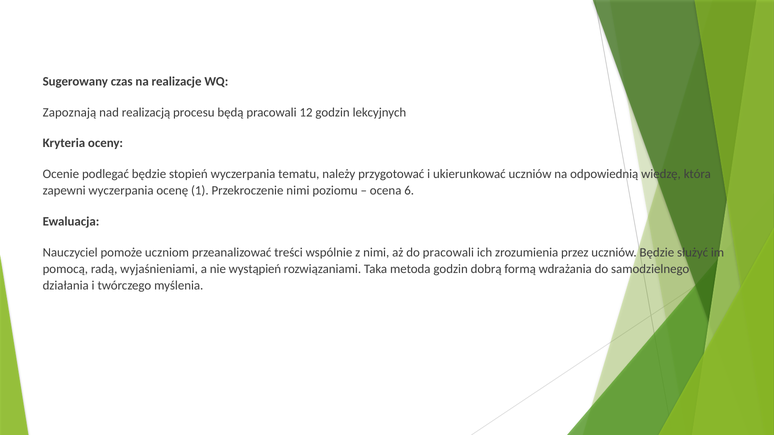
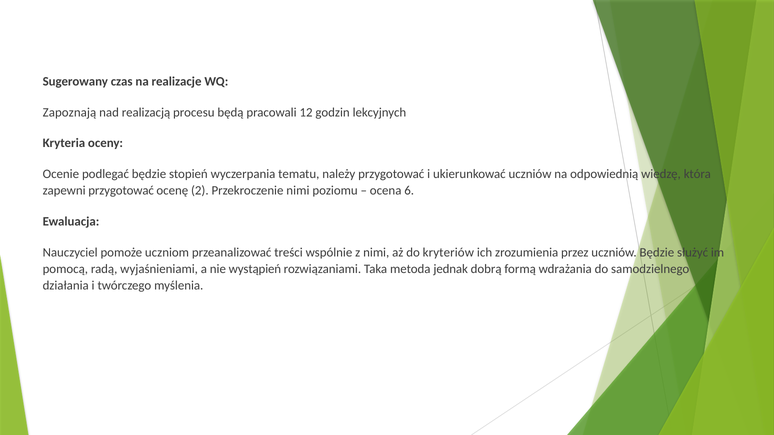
zapewni wyczerpania: wyczerpania -> przygotować
1: 1 -> 2
do pracowali: pracowali -> kryteriów
metoda godzin: godzin -> jednak
